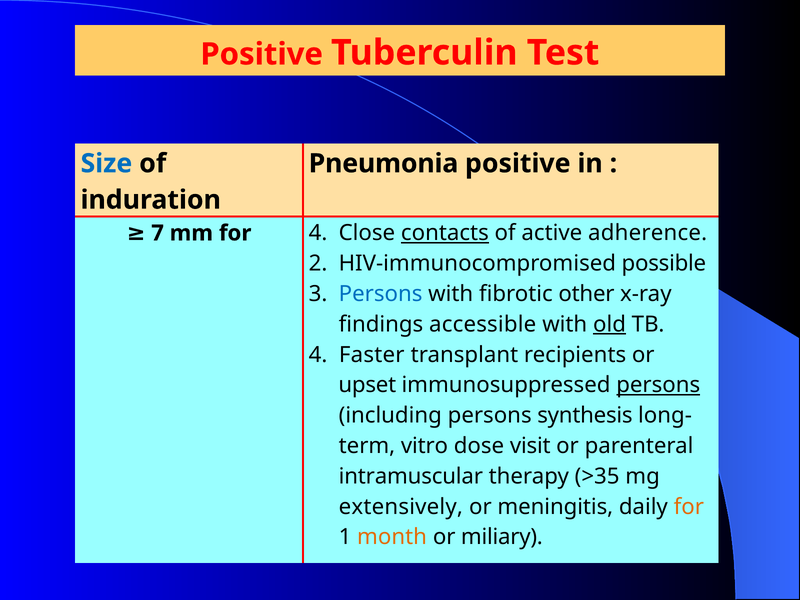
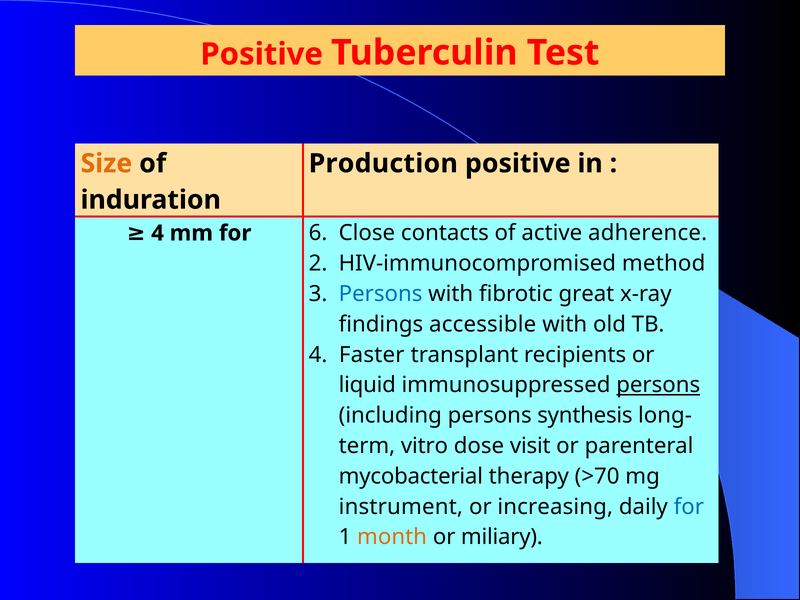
Size colour: blue -> orange
Pneumonia: Pneumonia -> Production
7 at (158, 233): 7 -> 4
for 4: 4 -> 6
contacts underline: present -> none
possible: possible -> method
other: other -> great
old underline: present -> none
upset: upset -> liquid
intramuscular: intramuscular -> mycobacterial
>35: >35 -> >70
extensively: extensively -> instrument
meningitis: meningitis -> increasing
for at (689, 507) colour: orange -> blue
